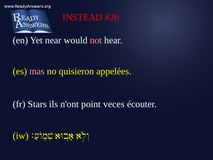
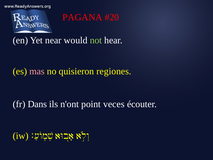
INSTEAD: INSTEAD -> PAGANA
not colour: pink -> light green
appelées: appelées -> regiones
Stars: Stars -> Dans
